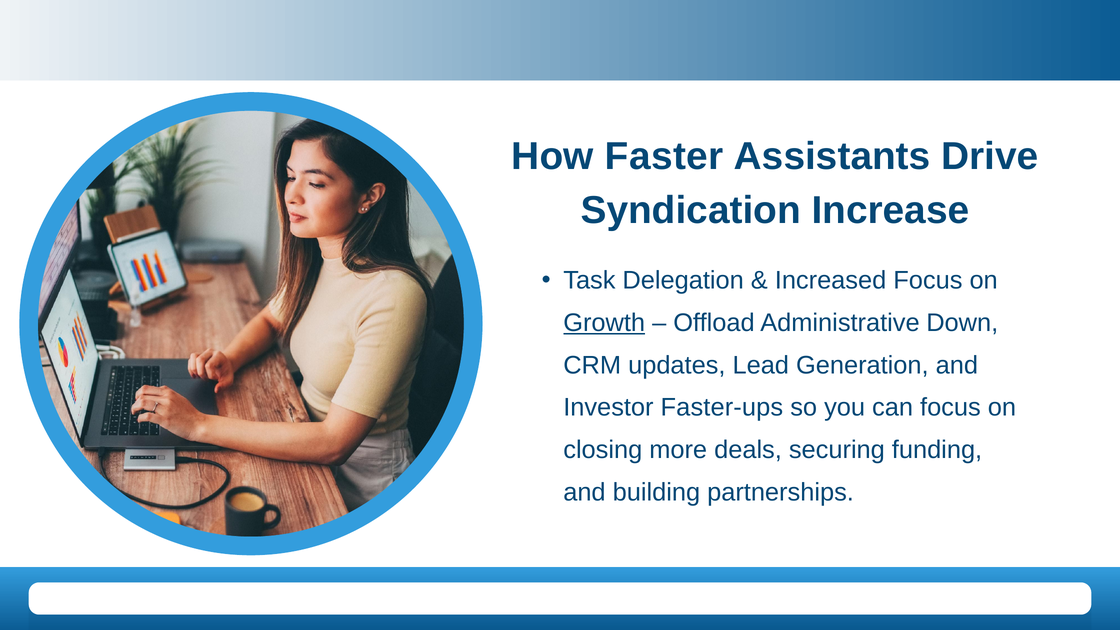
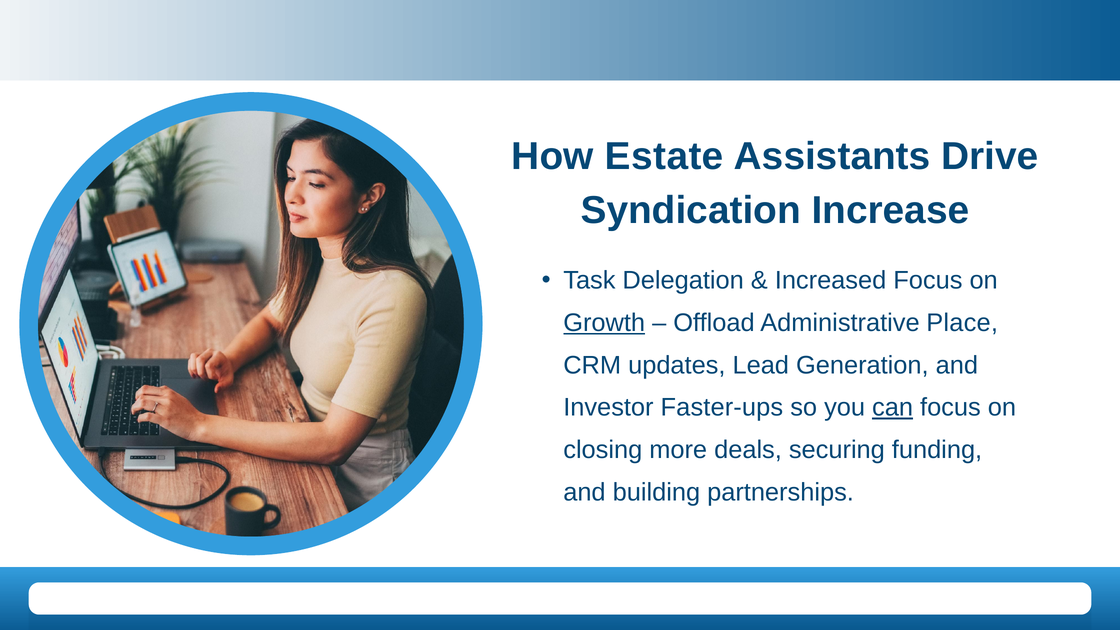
Faster: Faster -> Estate
Down: Down -> Place
can underline: none -> present
